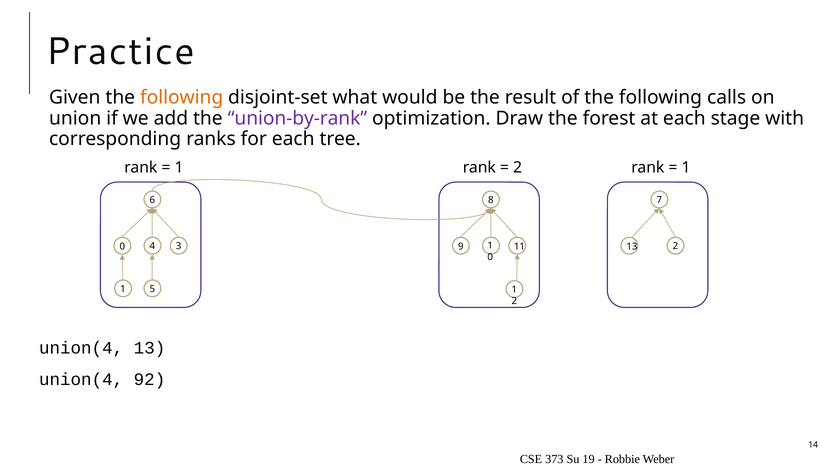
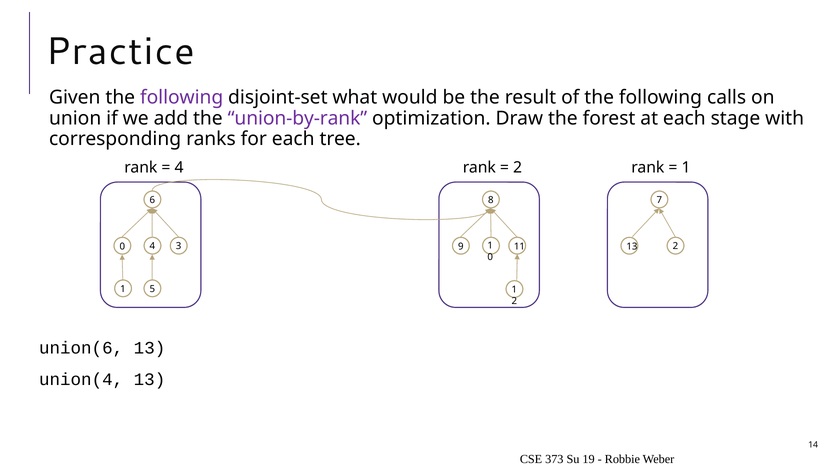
following at (182, 97) colour: orange -> purple
1 at (179, 168): 1 -> 4
union(4 at (81, 349): union(4 -> union(6
union(4 92: 92 -> 13
